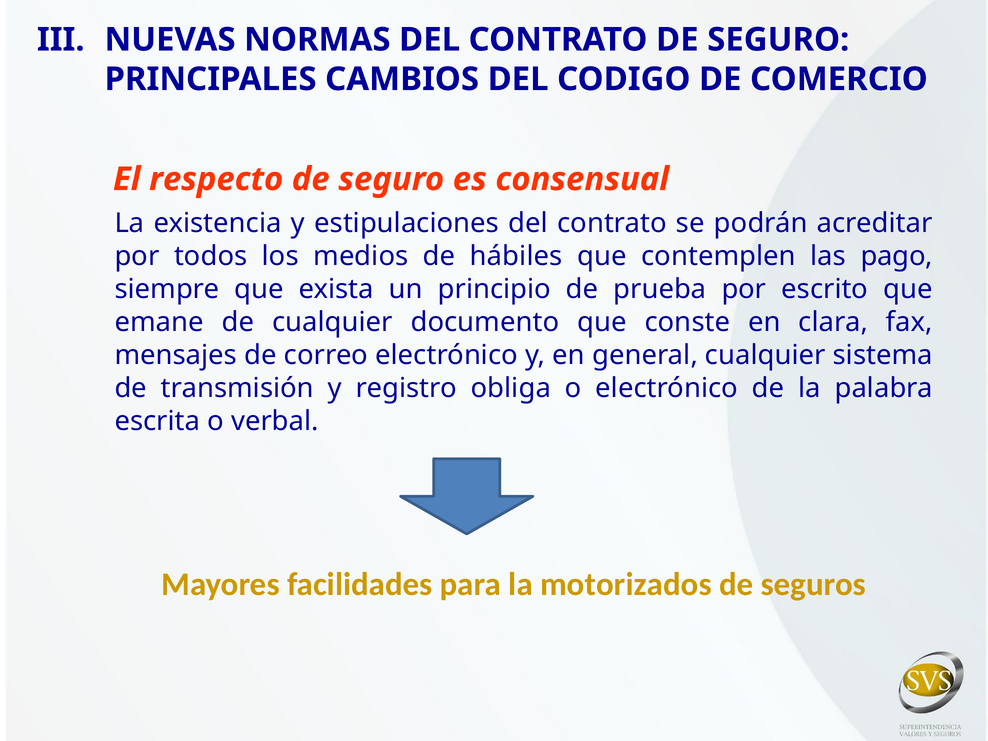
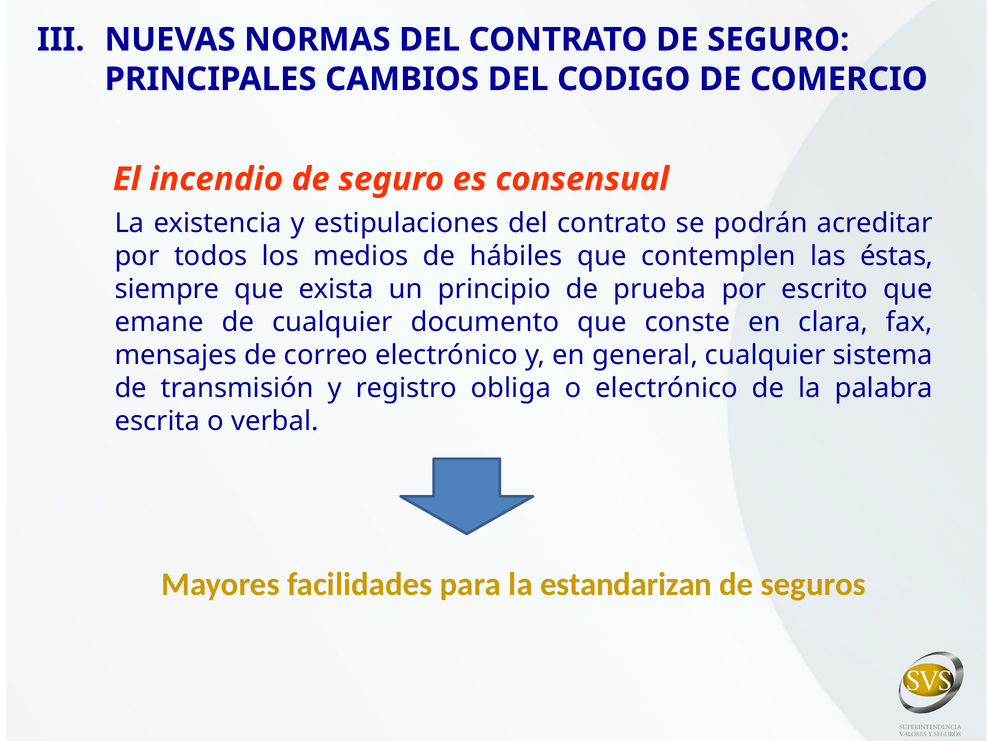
respecto: respecto -> incendio
pago: pago -> éstas
motorizados: motorizados -> estandarizan
